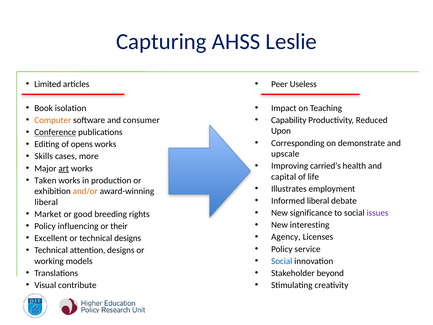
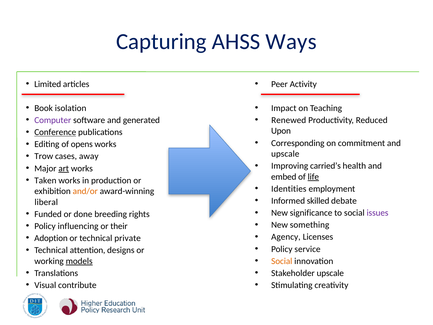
Leslie: Leslie -> Ways
Useless: Useless -> Activity
Computer colour: orange -> purple
consumer: consumer -> generated
Capability: Capability -> Renewed
demonstrate: demonstrate -> commitment
Skills: Skills -> Trow
more: more -> away
capital: capital -> embed
life underline: none -> present
Illustrates: Illustrates -> Identities
Informed liberal: liberal -> skilled
Market: Market -> Funded
good: good -> done
interesting: interesting -> something
Excellent: Excellent -> Adoption
technical designs: designs -> private
Social at (282, 261) colour: blue -> orange
models underline: none -> present
Stakeholder beyond: beyond -> upscale
